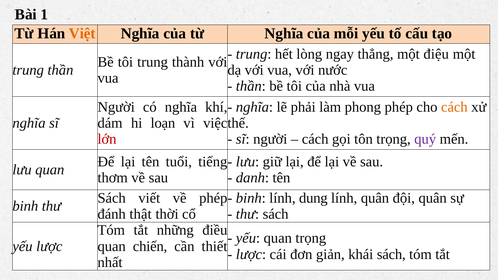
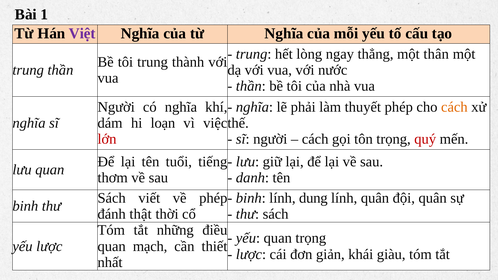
Việt colour: orange -> purple
điệu: điệu -> thân
phong: phong -> thuyết
quý colour: purple -> red
chiến: chiến -> mạch
khái sách: sách -> giàu
